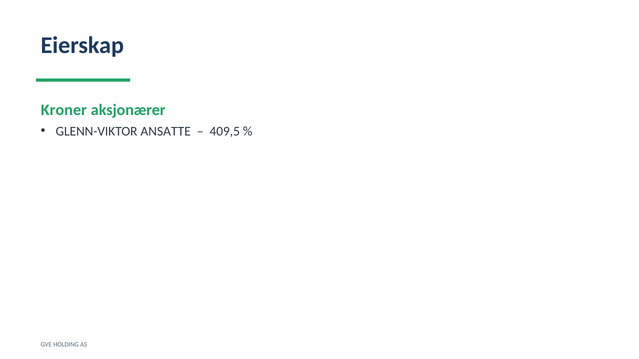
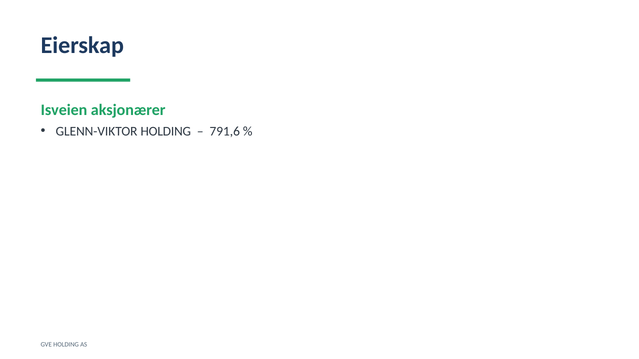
Kroner: Kroner -> Isveien
GLENN-VIKTOR ANSATTE: ANSATTE -> HOLDING
409,5: 409,5 -> 791,6
